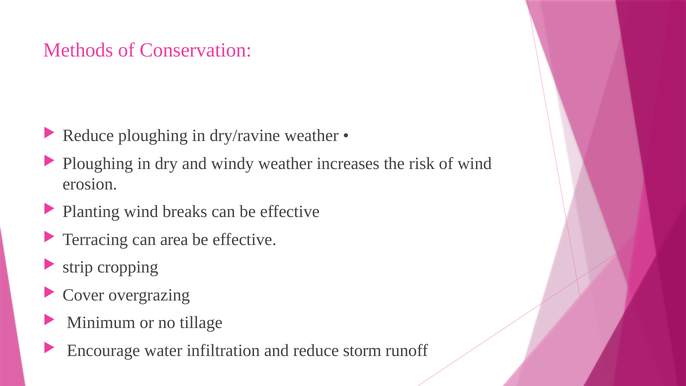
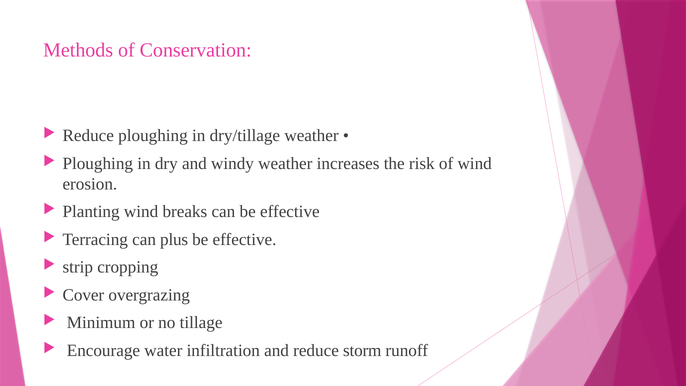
dry/ravine: dry/ravine -> dry/tillage
area: area -> plus
